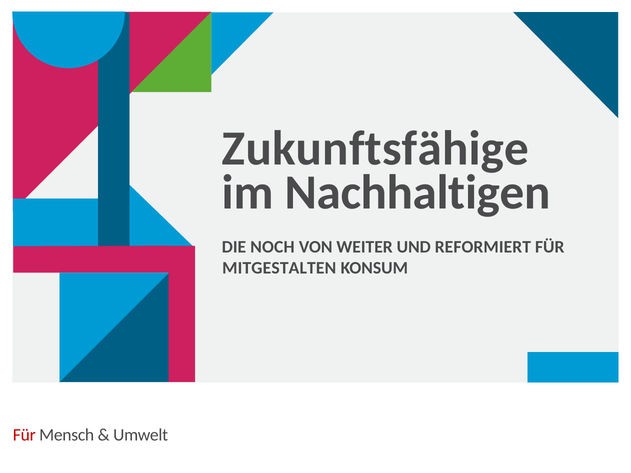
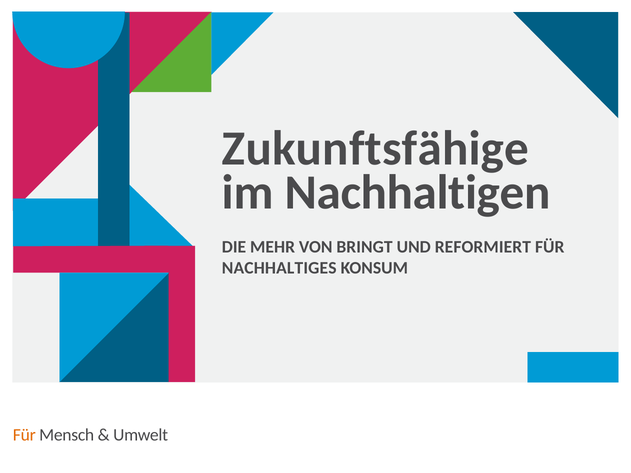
NOCH: NOCH -> MEHR
WEITER: WEITER -> BRINGT
MITGESTALTEN: MITGESTALTEN -> NACHHALTIGES
Für at (24, 435) colour: red -> orange
